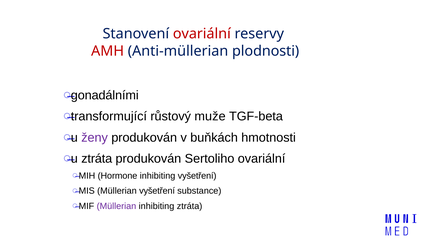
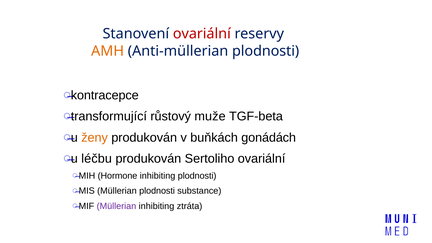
AMH colour: red -> orange
gonadálními: gonadálními -> kontracepce
ženy colour: purple -> orange
hmotnosti: hmotnosti -> gonádách
u ztráta: ztráta -> léčbu
inhibiting vyšetření: vyšetření -> plodnosti
Müllerian vyšetření: vyšetření -> plodnosti
